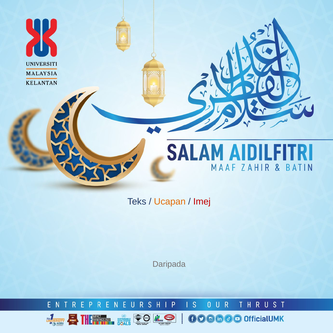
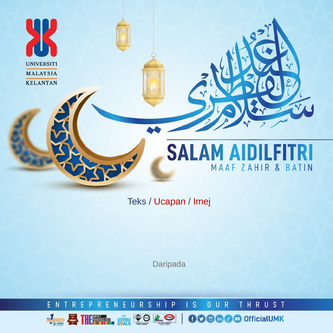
Ucapan colour: orange -> red
